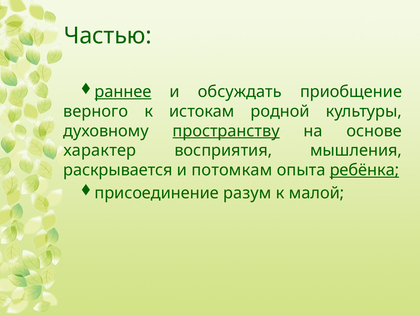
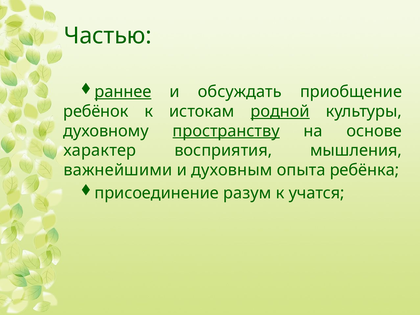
верного: верного -> ребёнок
родной underline: none -> present
раскрывается: раскрывается -> важнейшими
потомкам: потомкам -> духовным
ребёнка underline: present -> none
малой: малой -> учатся
